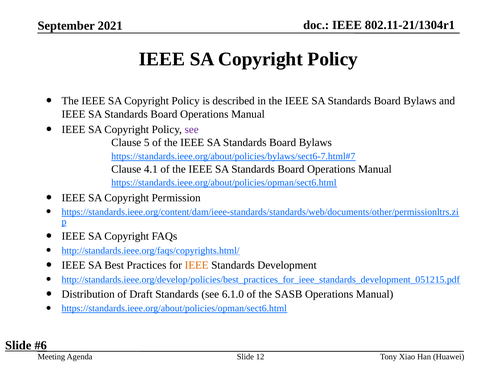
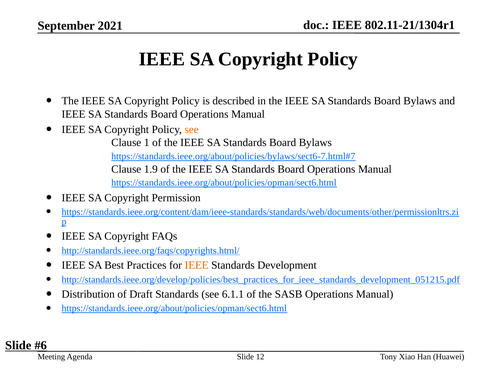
see at (192, 130) colour: purple -> orange
5: 5 -> 1
4.1: 4.1 -> 1.9
6.1.0: 6.1.0 -> 6.1.1
